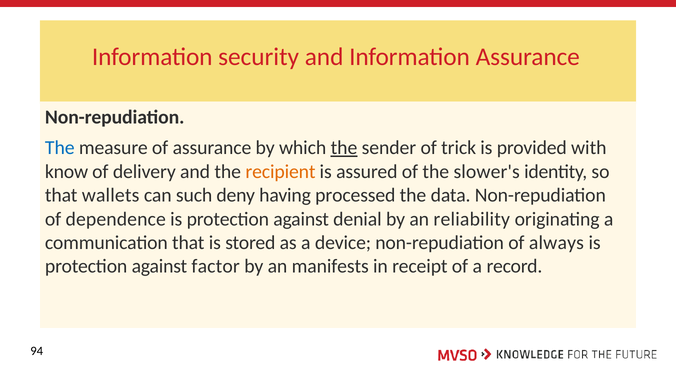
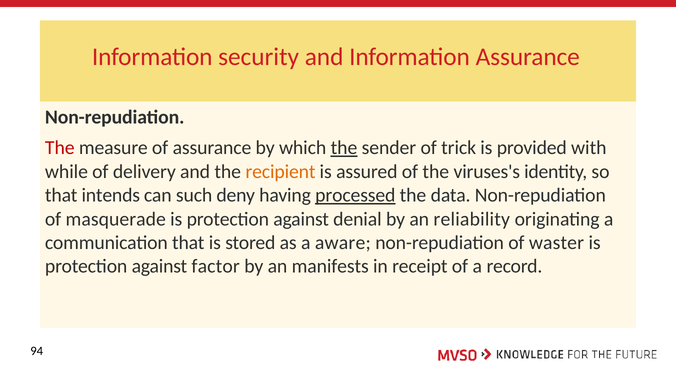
The at (60, 148) colour: blue -> red
know: know -> while
slower's: slower's -> viruses's
wallets: wallets -> intends
processed underline: none -> present
dependence: dependence -> masquerade
device: device -> aware
always: always -> waster
